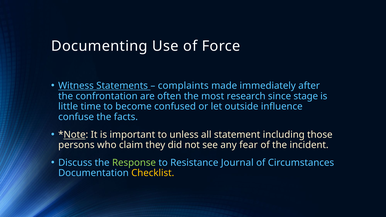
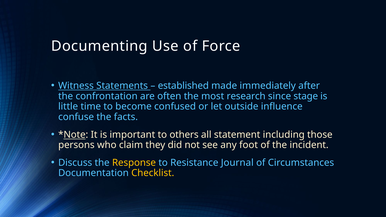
complaints: complaints -> established
unless: unless -> others
fear: fear -> foot
Response colour: light green -> yellow
